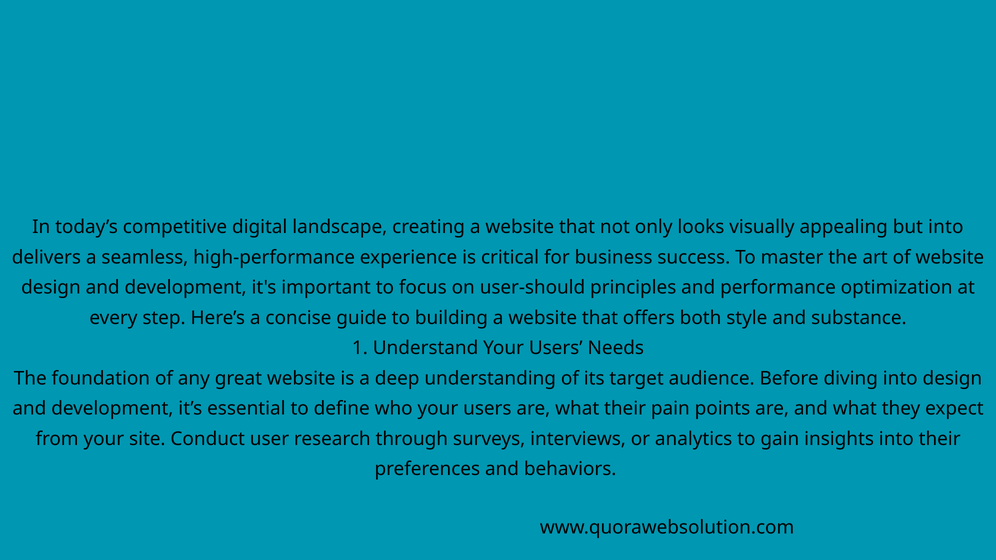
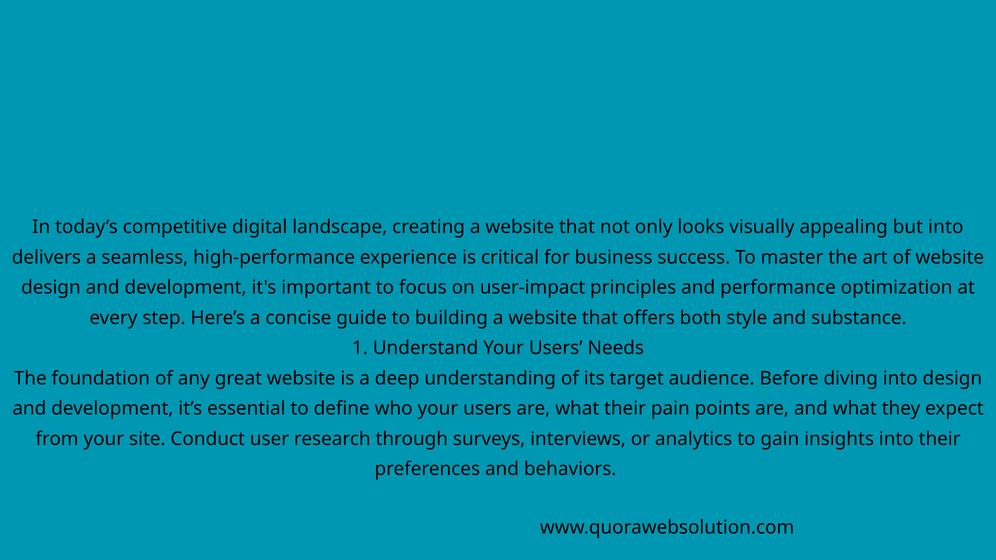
user-should: user-should -> user-impact
